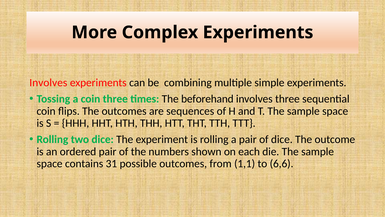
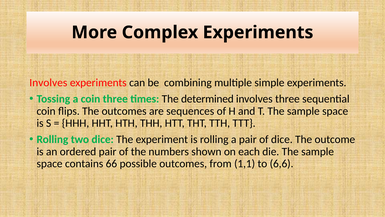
beforehand: beforehand -> determined
31: 31 -> 66
